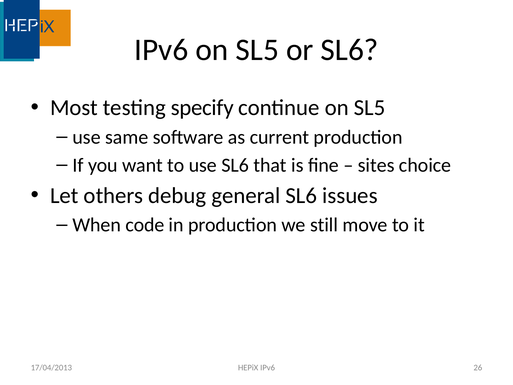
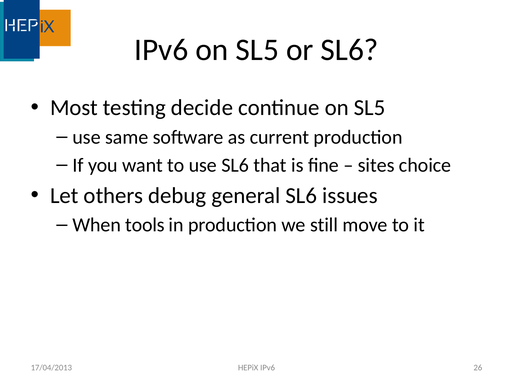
specify: specify -> decide
code: code -> tools
